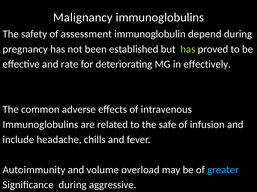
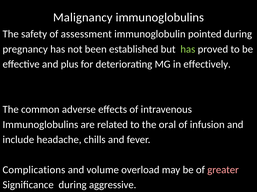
depend: depend -> pointed
rate: rate -> plus
safe: safe -> oral
Autoimmunity: Autoimmunity -> Complications
greater colour: light blue -> pink
